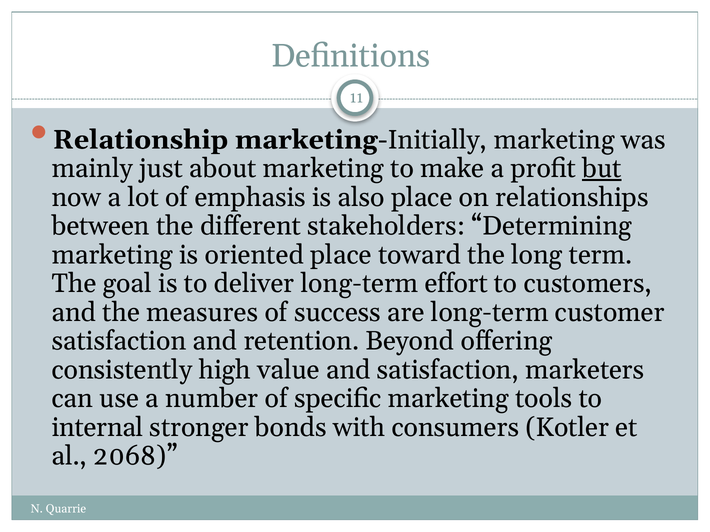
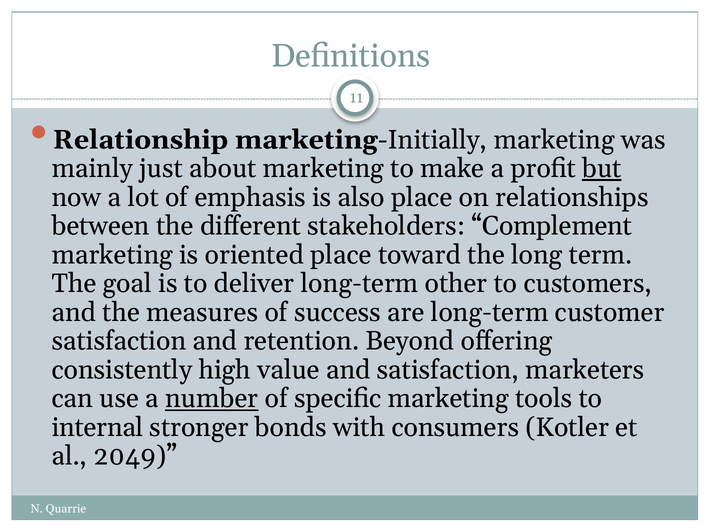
Determining: Determining -> Complement
effort: effort -> other
number underline: none -> present
2068: 2068 -> 2049
